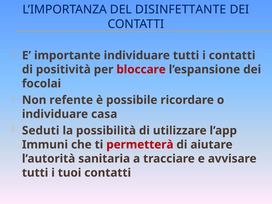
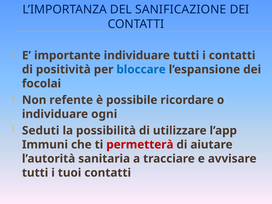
DISINFETTANTE: DISINFETTANTE -> SANIFICAZIONE
bloccare colour: red -> blue
casa: casa -> ogni
